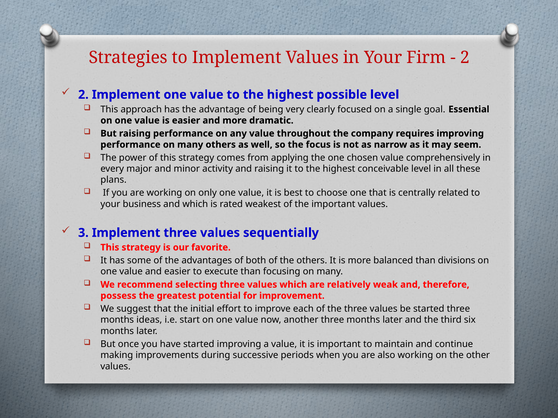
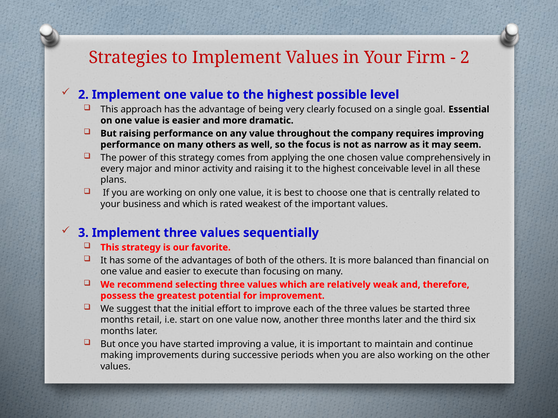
divisions: divisions -> financial
ideas: ideas -> retail
